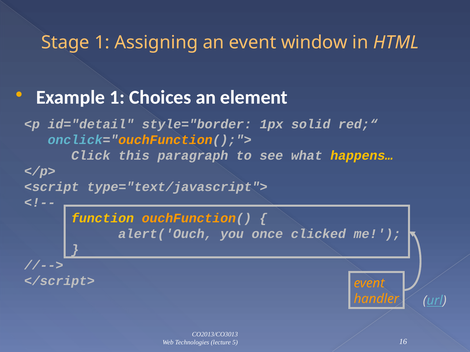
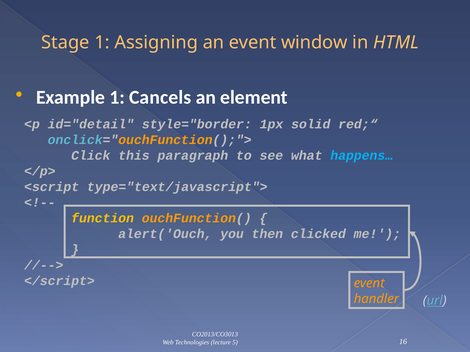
Choices: Choices -> Cancels
happens… colour: yellow -> light blue
once: once -> then
